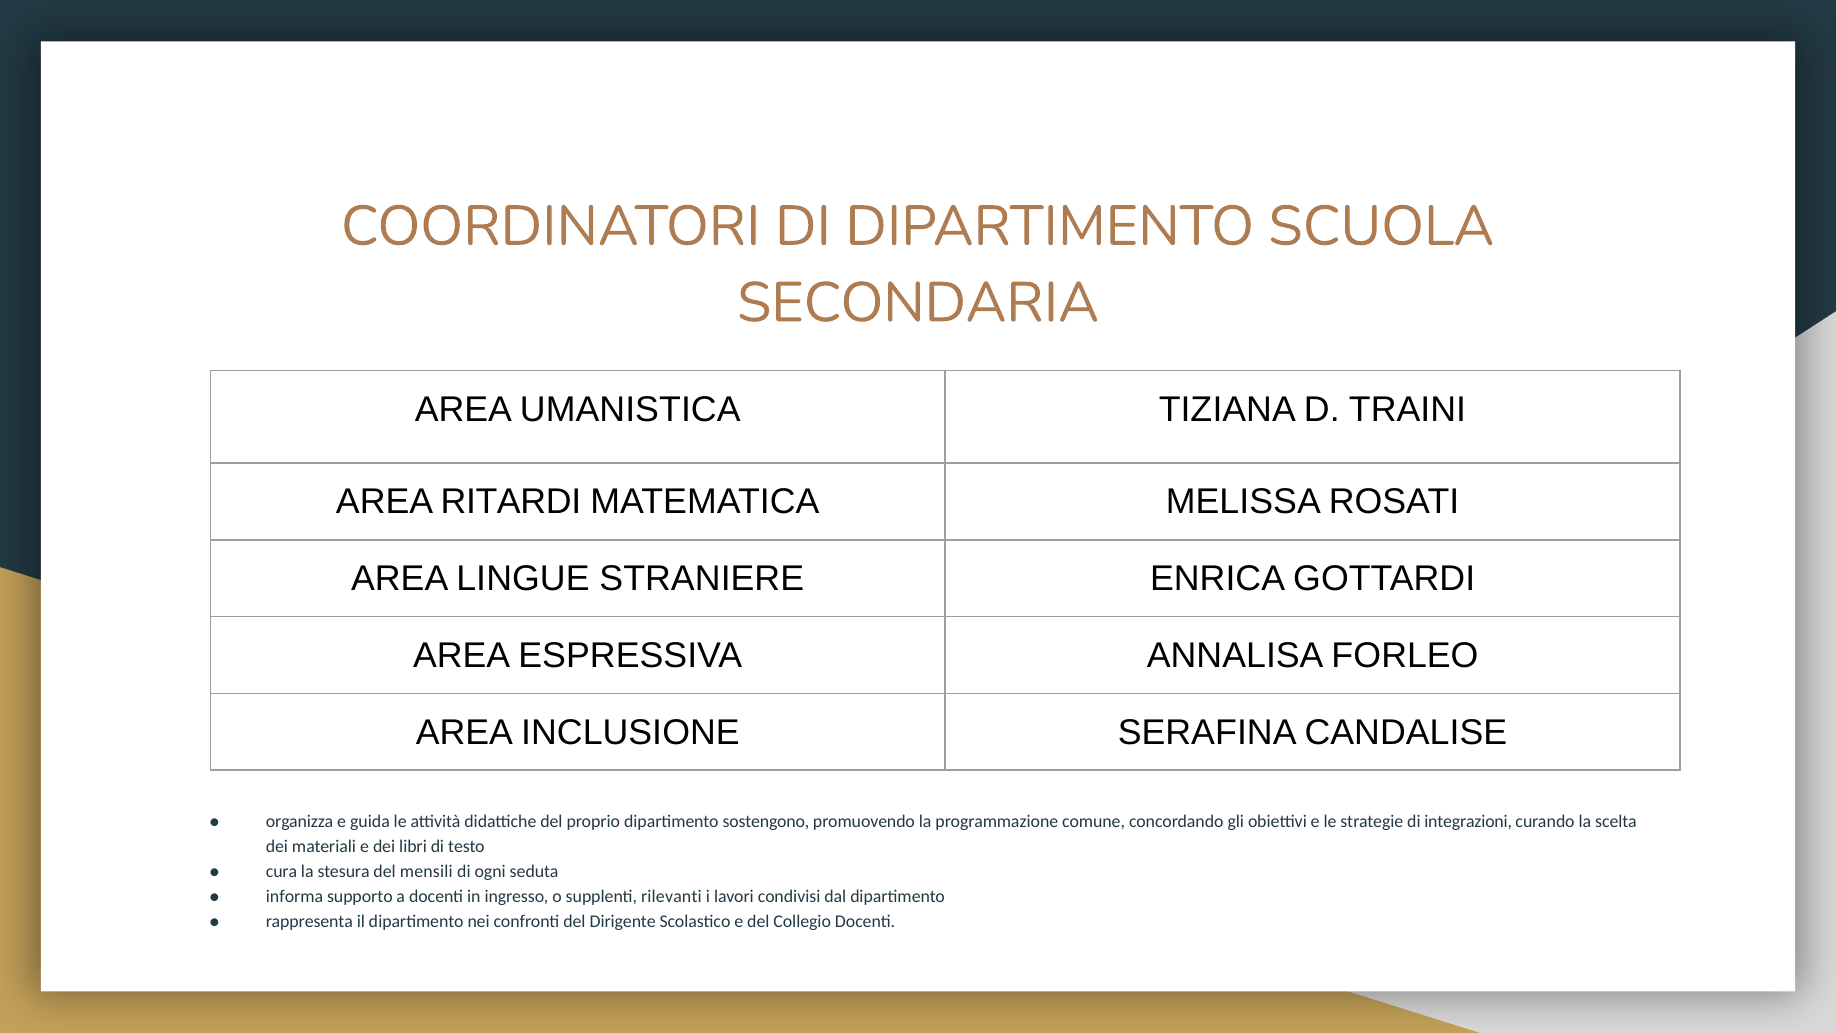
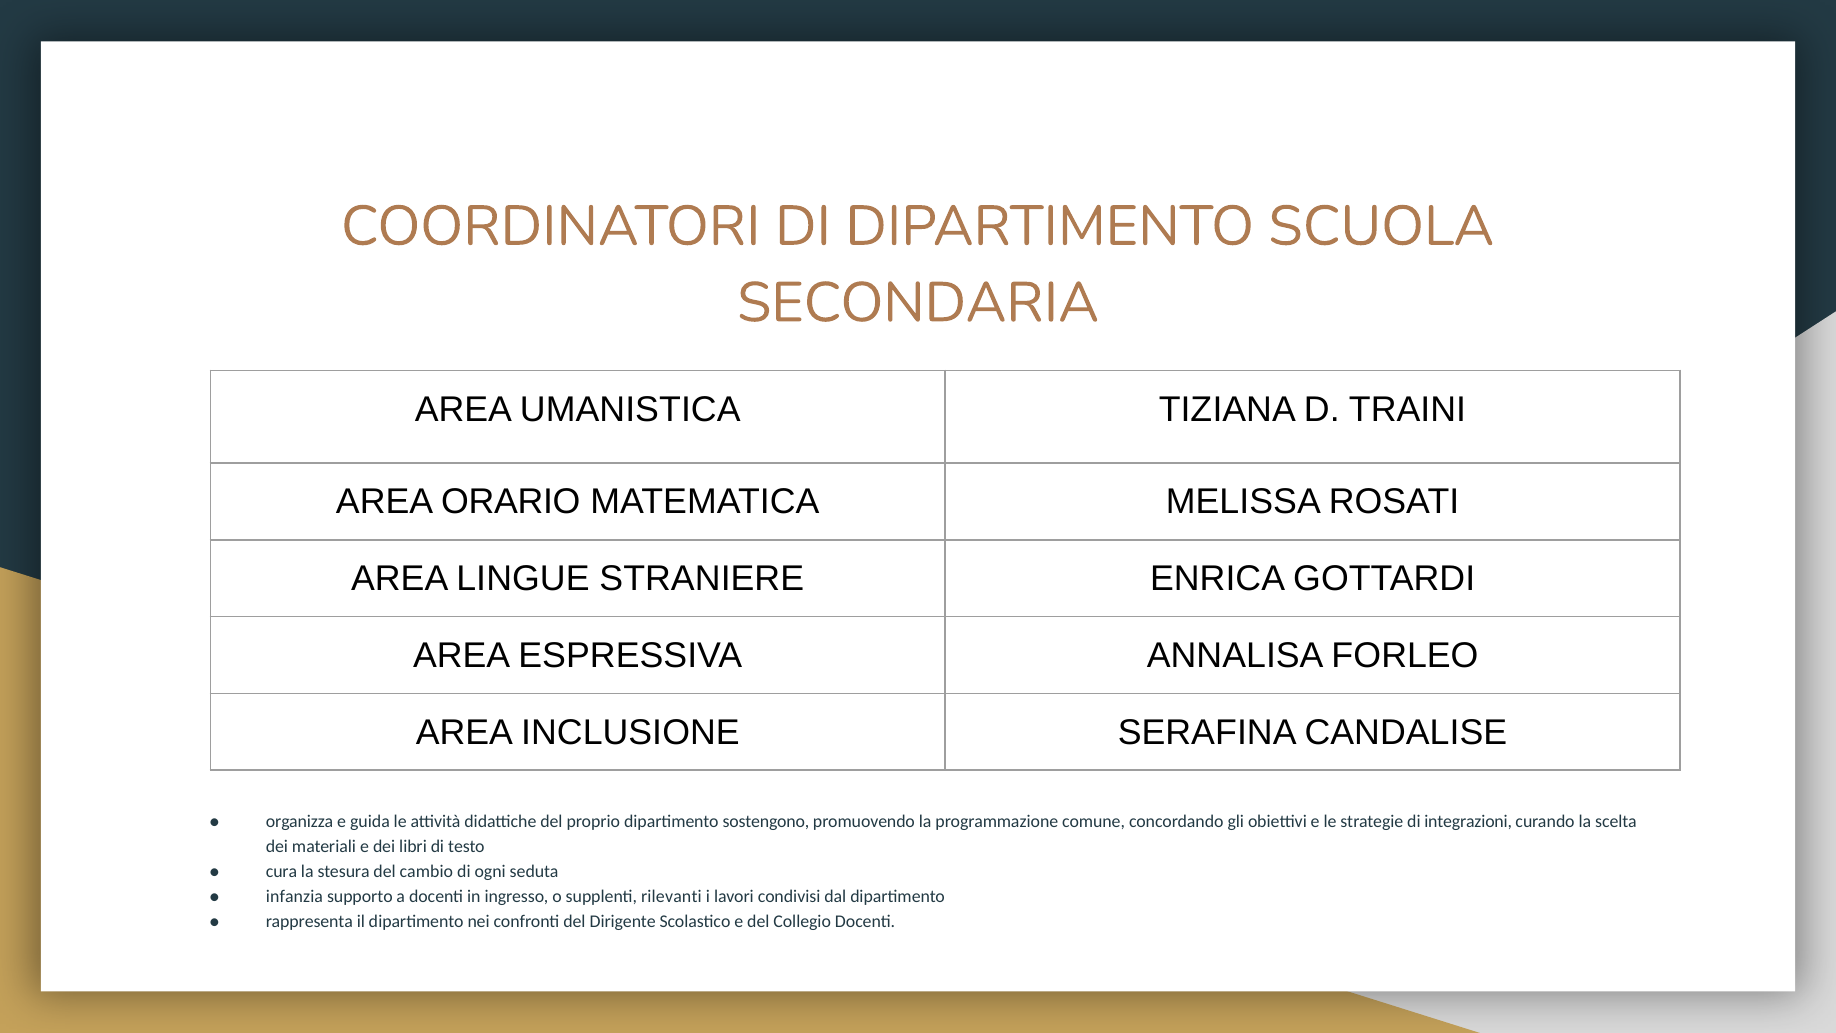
RITARDI: RITARDI -> ORARIO
mensili: mensili -> cambio
informa: informa -> infanzia
